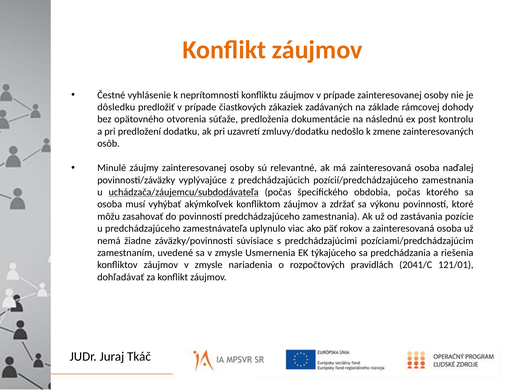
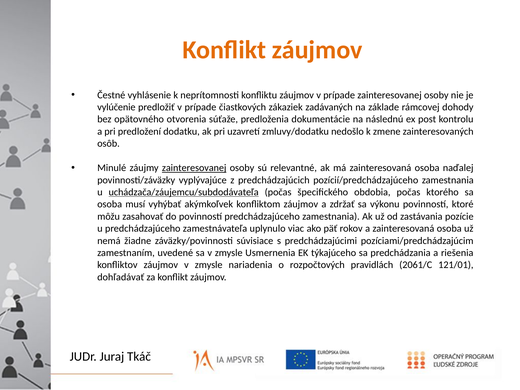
dôsledku: dôsledku -> vylúčenie
zainteresovanej at (194, 168) underline: none -> present
2041/C: 2041/C -> 2061/C
